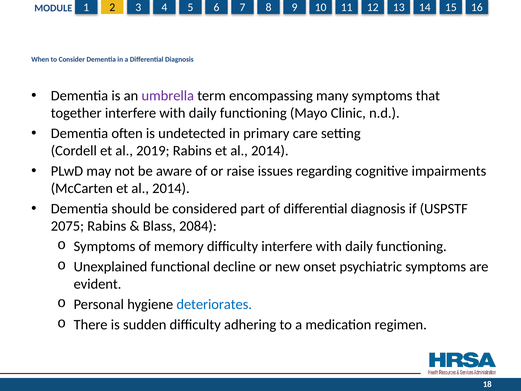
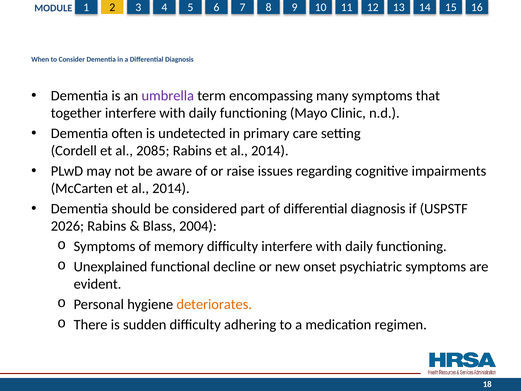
2019: 2019 -> 2085
2075: 2075 -> 2026
2084: 2084 -> 2004
deteriorates colour: blue -> orange
